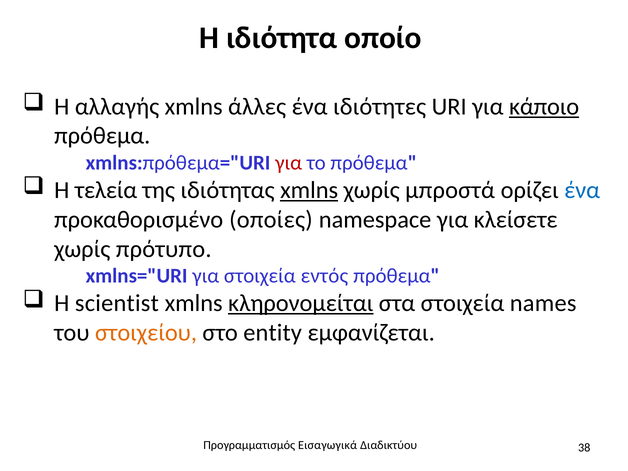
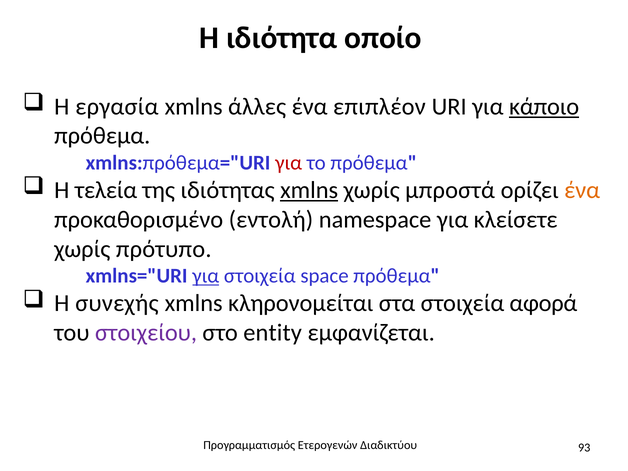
αλλαγής: αλλαγής -> εργασία
ιδιότητες: ιδιότητες -> επιπλέον
ένα at (582, 190) colour: blue -> orange
οποίες: οποίες -> εντολή
για at (206, 276) underline: none -> present
εντός: εντός -> space
scientist: scientist -> συνεχής
κληρονομείται underline: present -> none
names: names -> αφορά
στοιχείου colour: orange -> purple
Εισαγωγικά: Εισαγωγικά -> Ετερογενών
38: 38 -> 93
